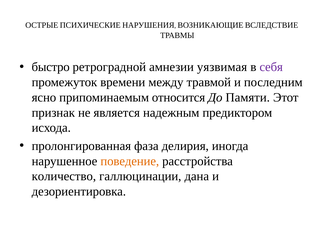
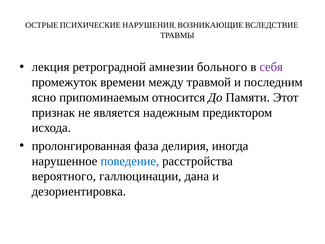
быстро: быстро -> лекция
уязвимая: уязвимая -> больного
поведение colour: orange -> blue
количество: количество -> вероятного
